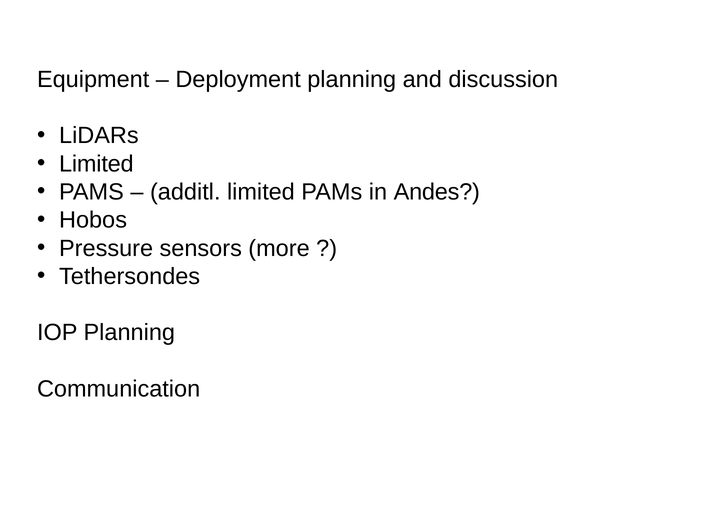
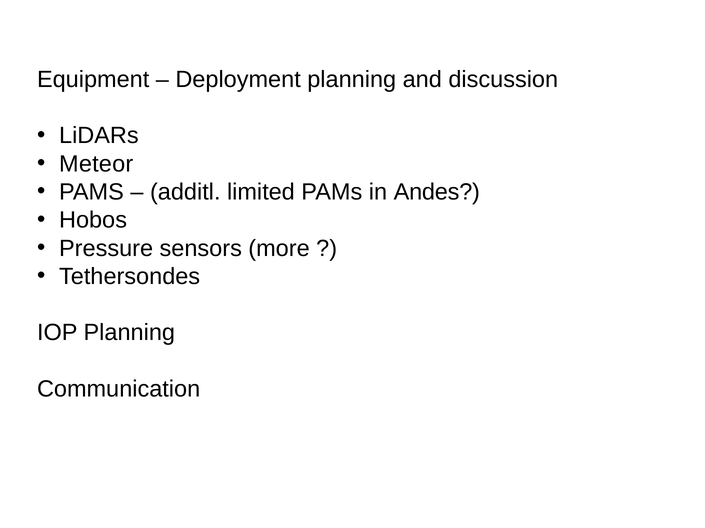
Limited at (96, 164): Limited -> Meteor
